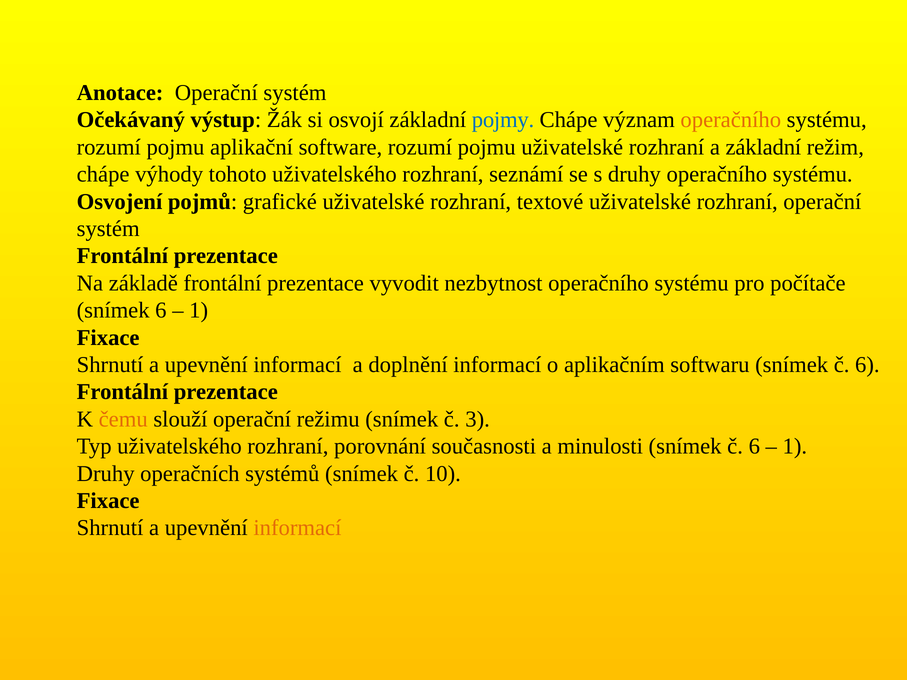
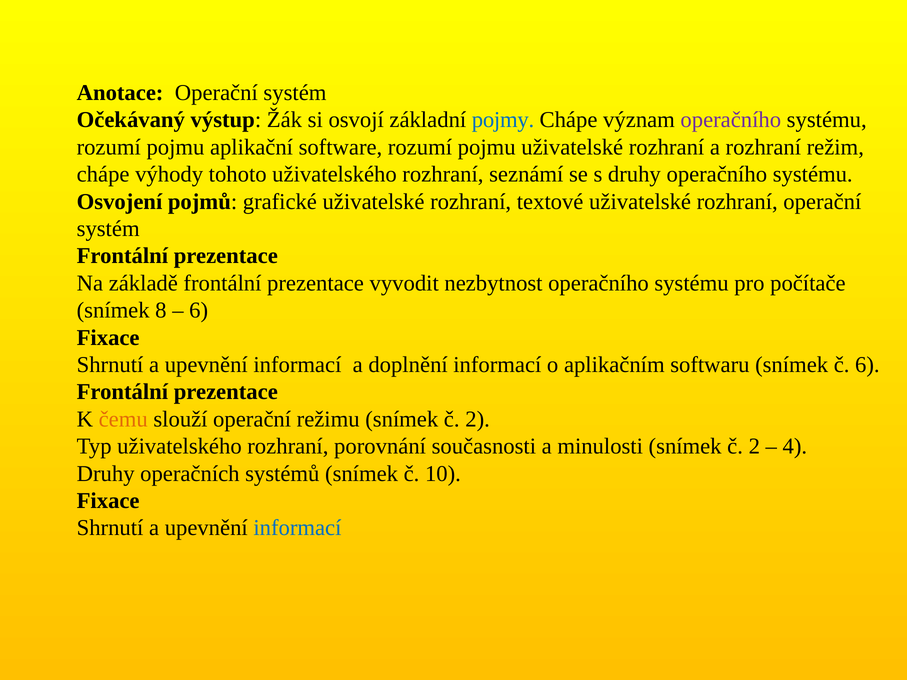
operačního at (731, 120) colour: orange -> purple
a základní: základní -> rozhraní
snímek 6: 6 -> 8
1 at (199, 311): 1 -> 6
3 at (478, 419): 3 -> 2
minulosti snímek č 6: 6 -> 2
1 at (795, 447): 1 -> 4
informací at (297, 528) colour: orange -> blue
